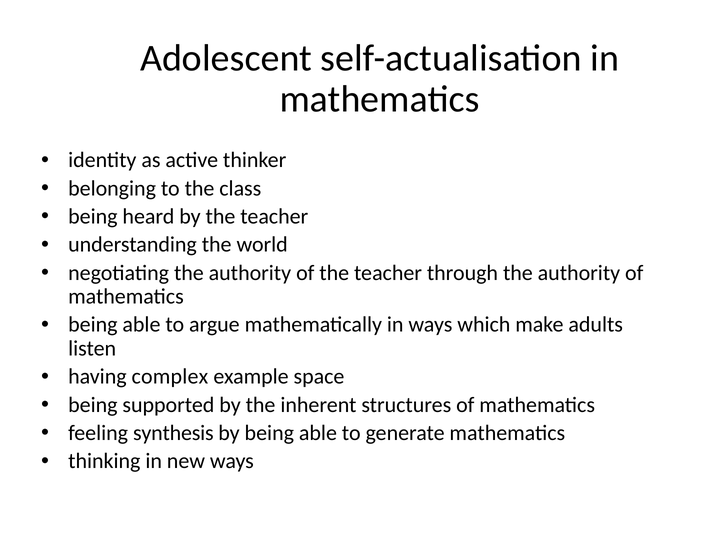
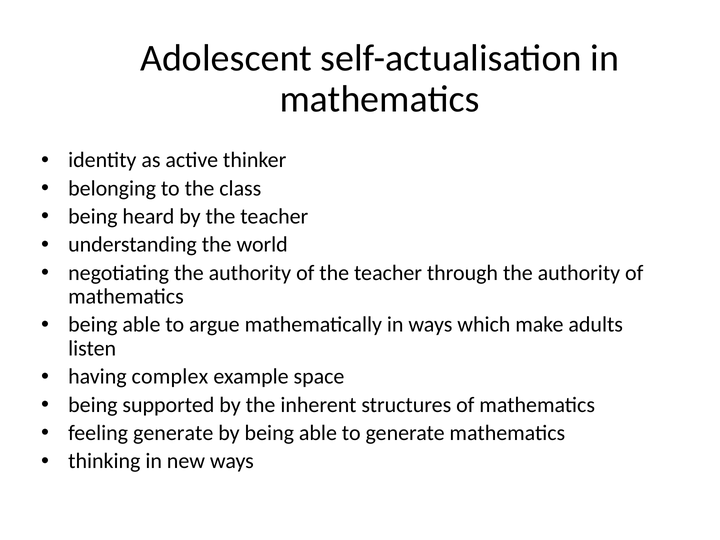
feeling synthesis: synthesis -> generate
